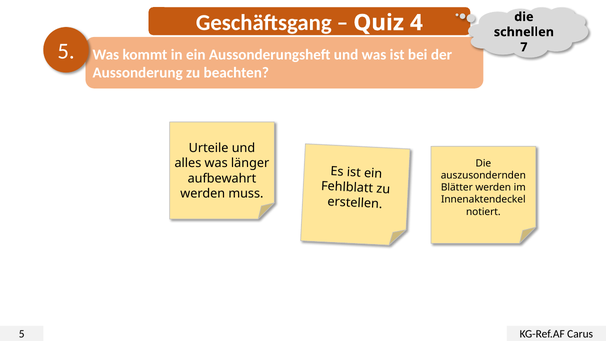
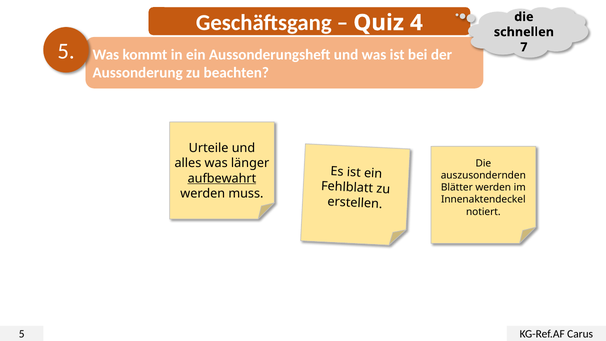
aufbewahrt underline: none -> present
